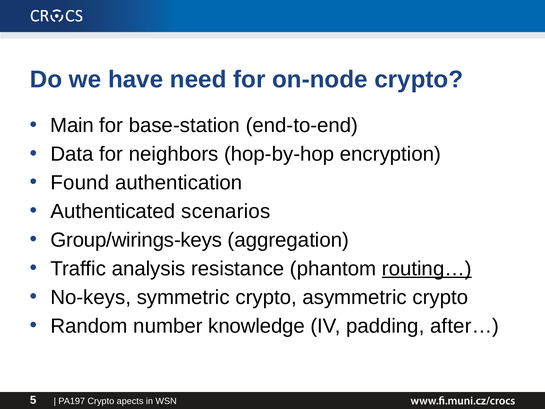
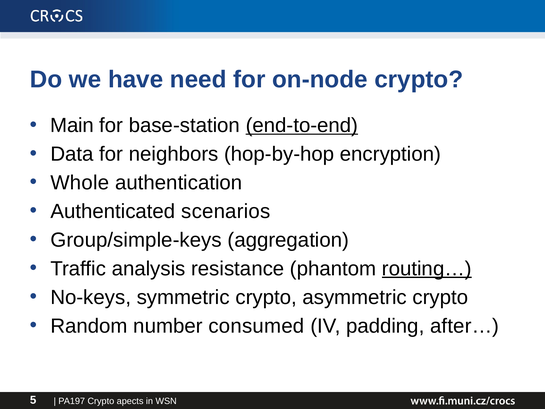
end-to-end underline: none -> present
Found: Found -> Whole
Group/wirings-keys: Group/wirings-keys -> Group/simple-keys
knowledge: knowledge -> consumed
